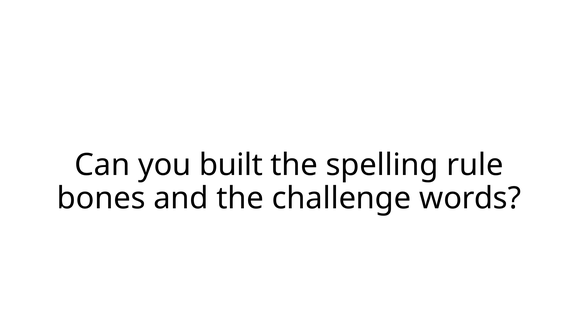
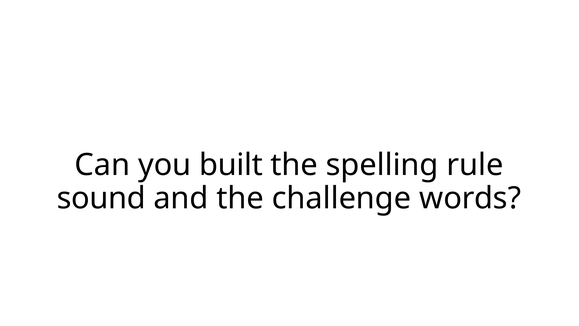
bones: bones -> sound
